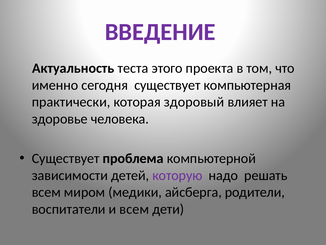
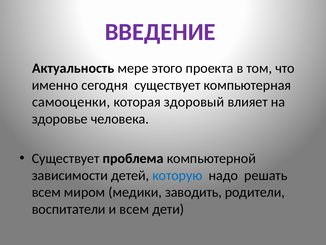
теста: теста -> мере
практически: практически -> самооценки
которую colour: purple -> blue
айсберга: айсберга -> заводить
